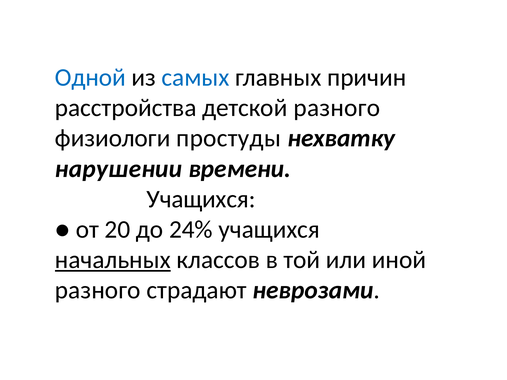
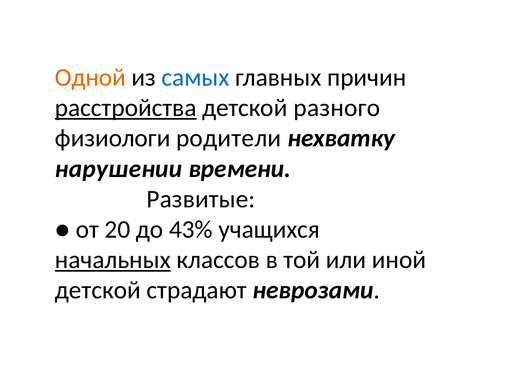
Одной colour: blue -> orange
расстройства underline: none -> present
простуды: простуды -> родители
Учащихся at (201, 199): Учащихся -> Развитые
24%: 24% -> 43%
разного at (98, 290): разного -> детской
